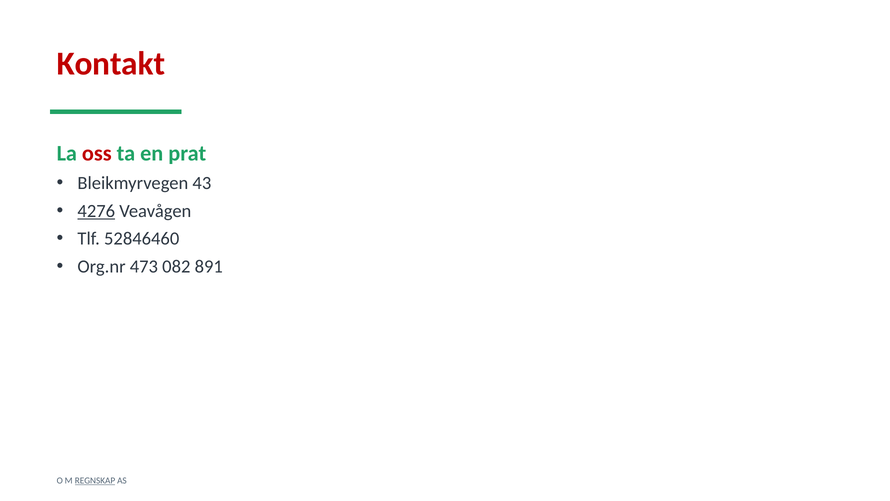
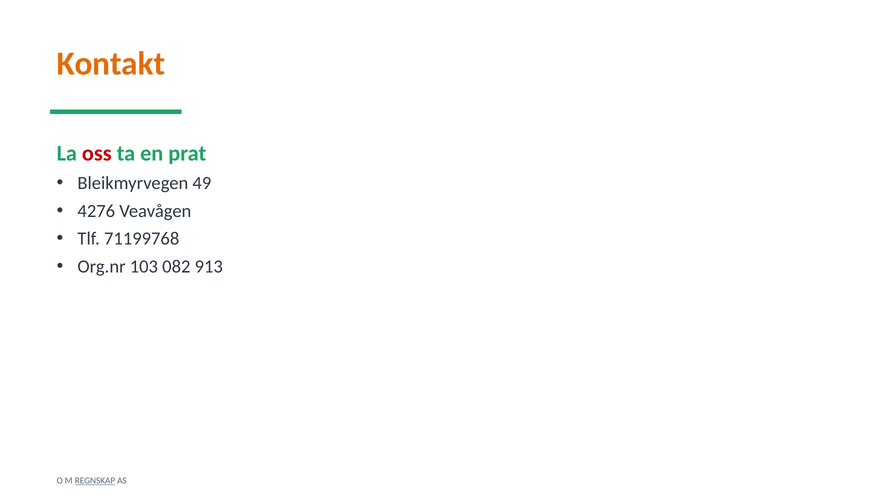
Kontakt colour: red -> orange
43: 43 -> 49
4276 underline: present -> none
52846460: 52846460 -> 71199768
473: 473 -> 103
891: 891 -> 913
